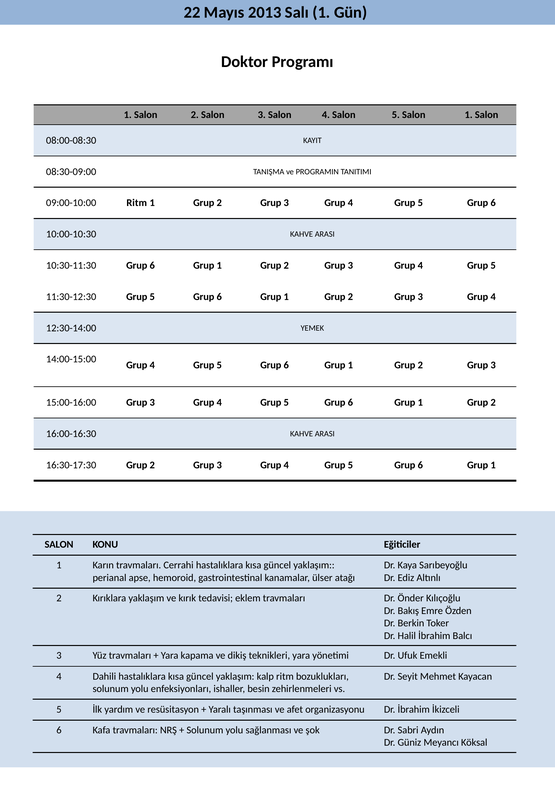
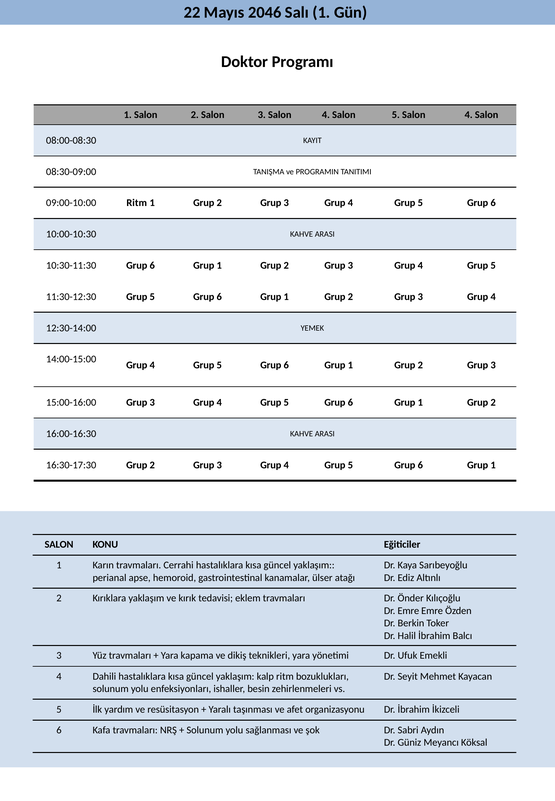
2013: 2013 -> 2046
5 Salon 1: 1 -> 4
Dr Bakış: Bakış -> Emre
